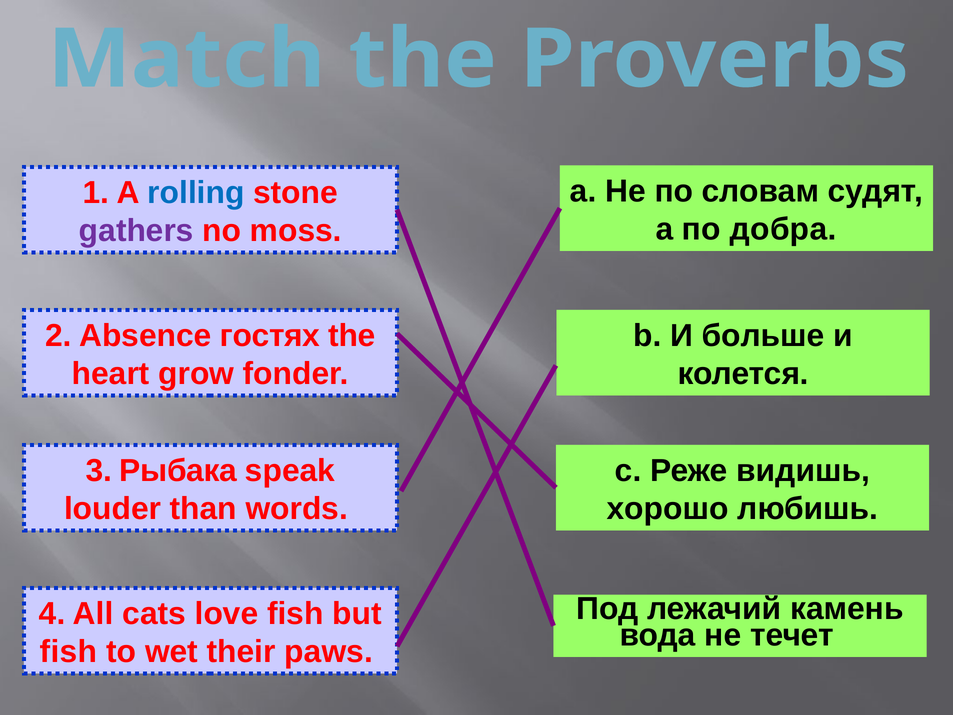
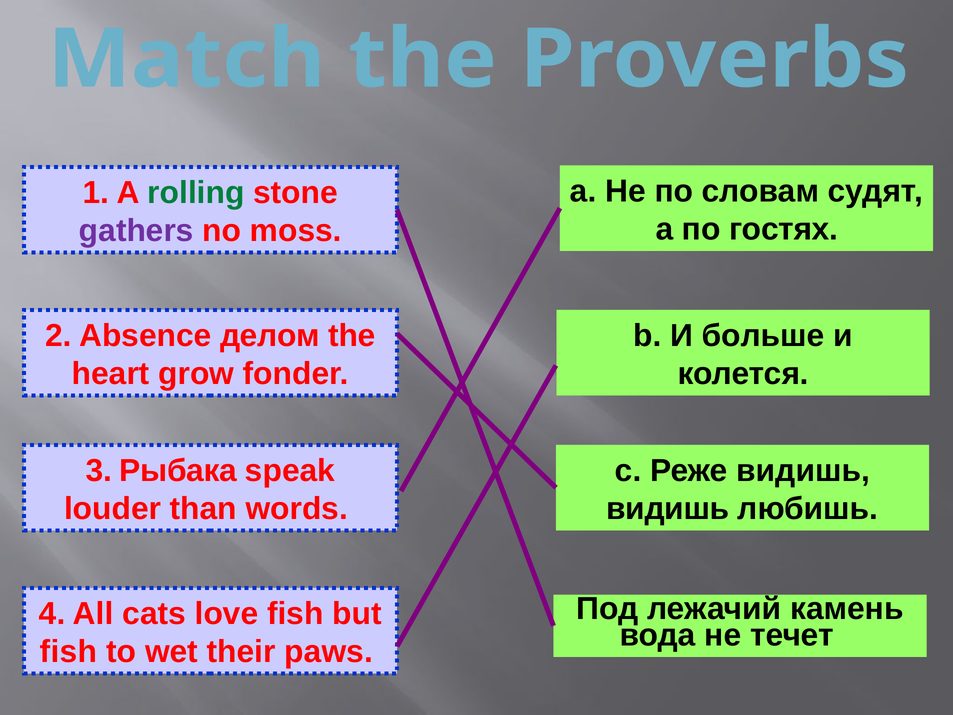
rolling colour: blue -> green
добра: добра -> гостях
гостях: гостях -> делом
хорошо at (668, 509): хорошо -> видишь
